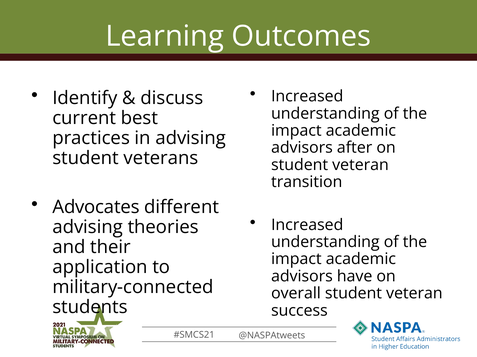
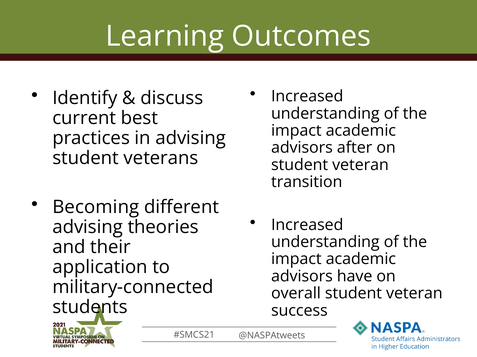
Advocates: Advocates -> Becoming
